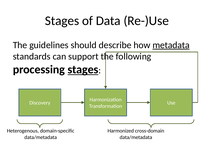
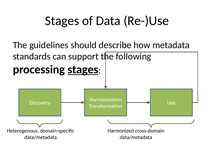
metadata underline: present -> none
